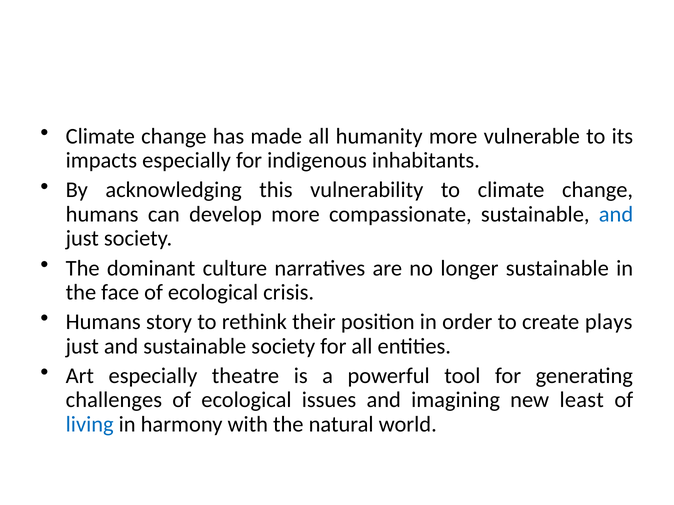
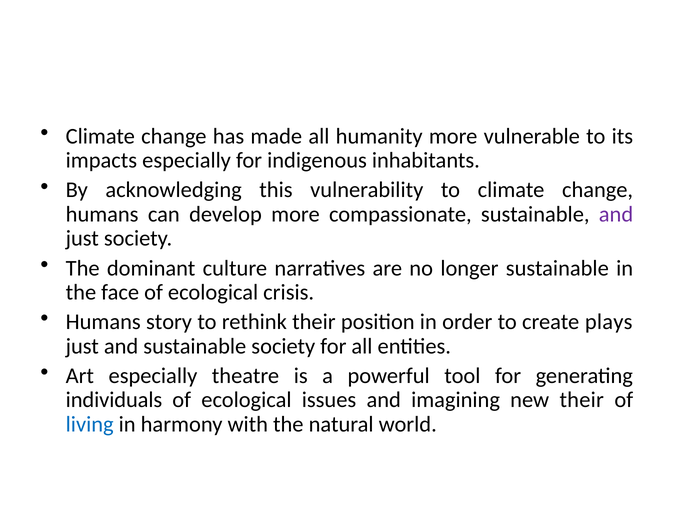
and at (616, 215) colour: blue -> purple
challenges: challenges -> individuals
new least: least -> their
